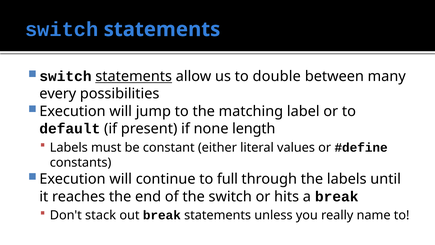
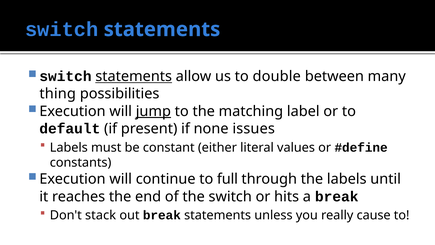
every: every -> thing
jump underline: none -> present
length: length -> issues
name: name -> cause
